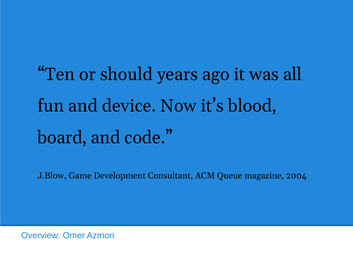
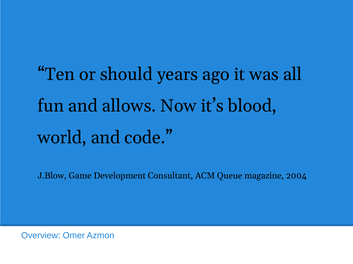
device: device -> allows
board: board -> world
